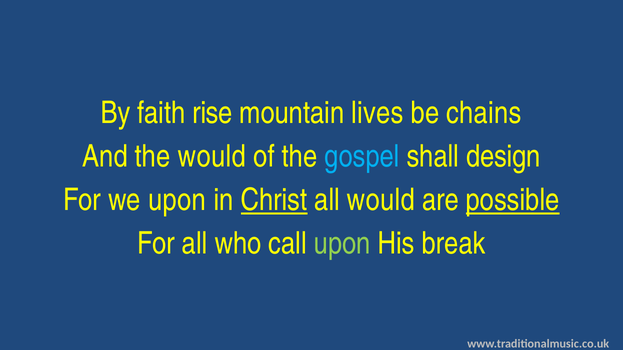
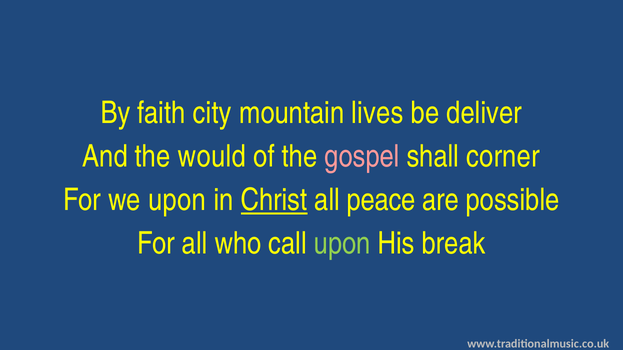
rise: rise -> city
chains: chains -> deliver
gospel colour: light blue -> pink
design: design -> corner
all would: would -> peace
possible underline: present -> none
